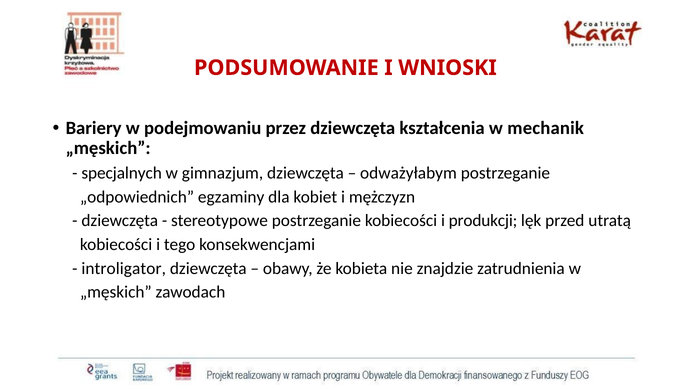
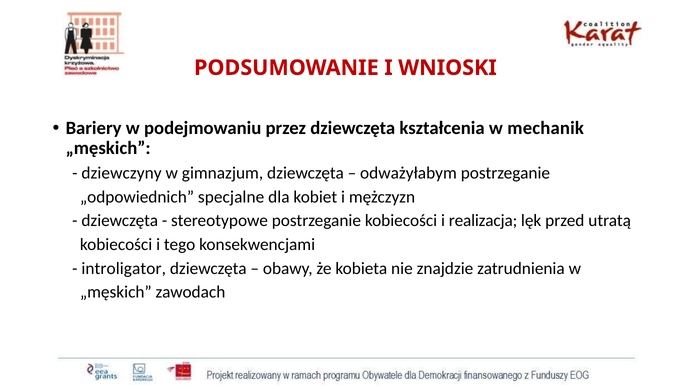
specjalnych: specjalnych -> dziewczyny
egzaminy: egzaminy -> specjalne
produkcji: produkcji -> realizacja
